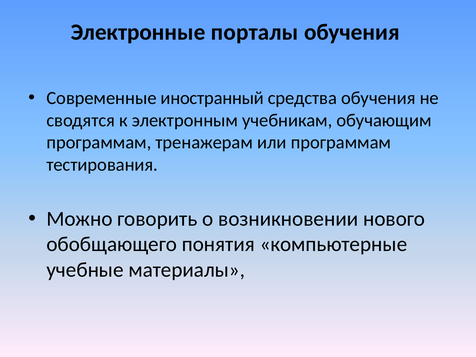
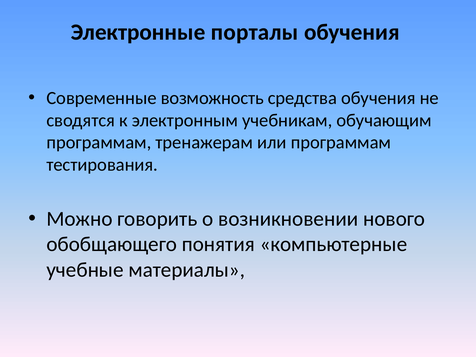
иностранный: иностранный -> возможность
